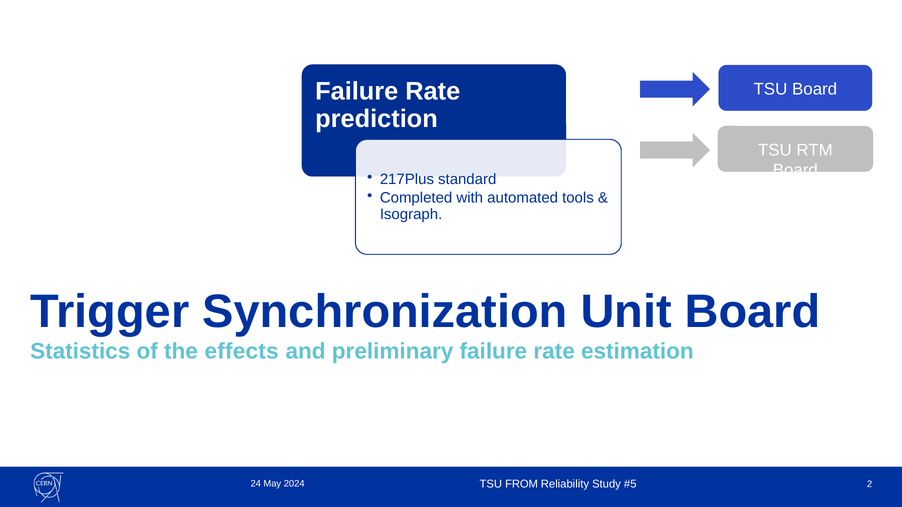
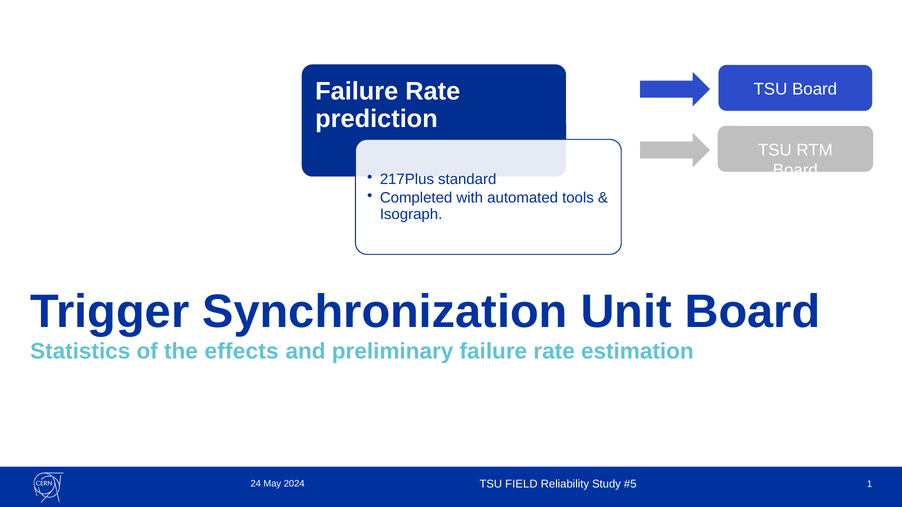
FROM: FROM -> FIELD
2: 2 -> 1
